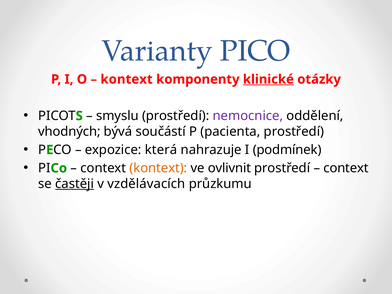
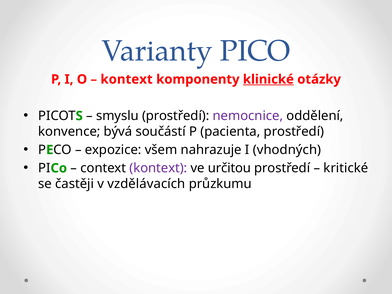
vhodných: vhodných -> konvence
která: která -> všem
podmínek: podmínek -> vhodných
kontext at (158, 168) colour: orange -> purple
ovlivnit: ovlivnit -> určitou
context at (346, 168): context -> kritické
častěji underline: present -> none
